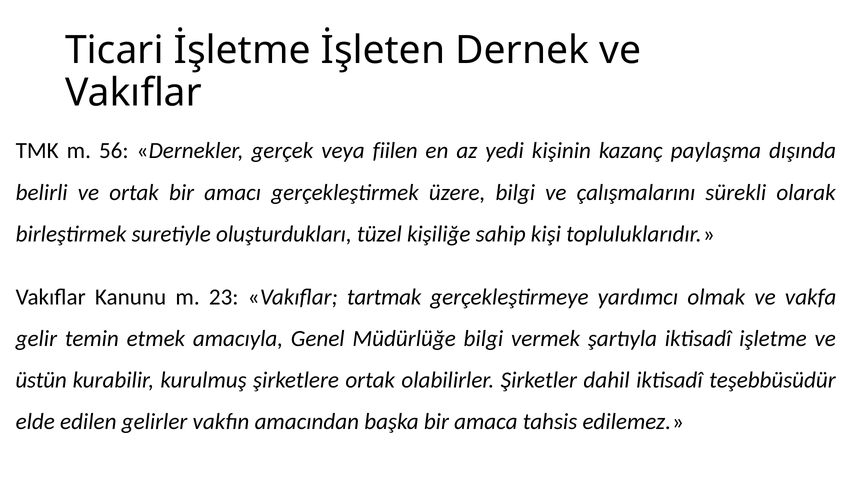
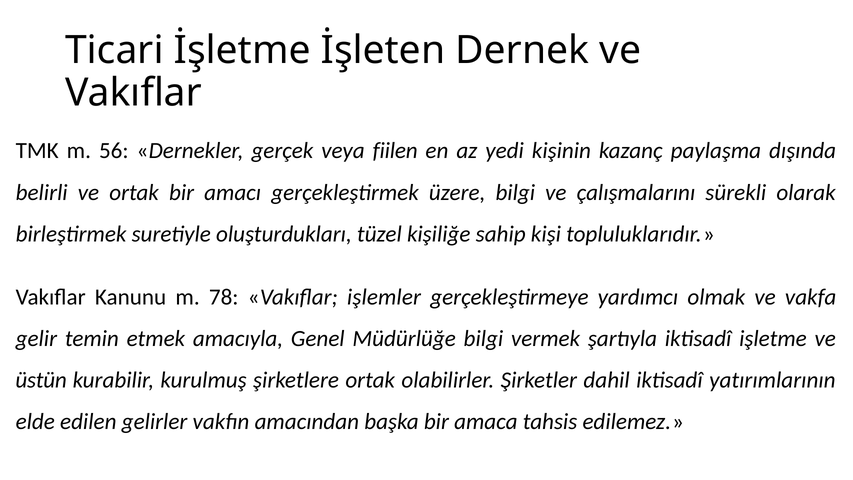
23: 23 -> 78
tartmak: tartmak -> işlemler
teşebbüsüdür: teşebbüsüdür -> yatırımlarının
